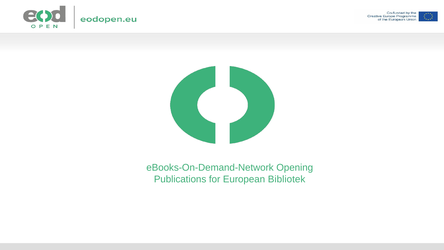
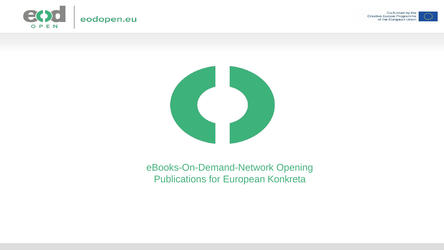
Bibliotek: Bibliotek -> Konkreta
